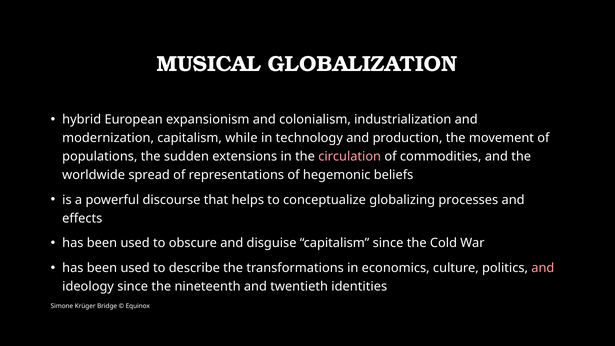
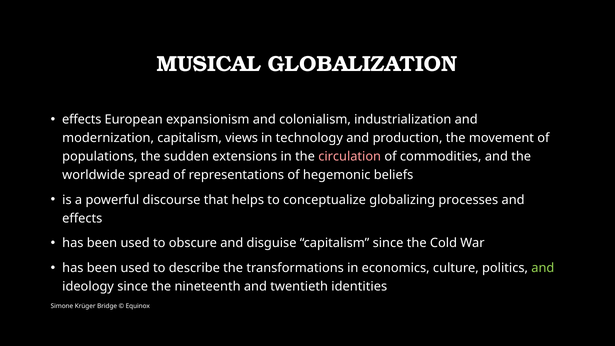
hybrid at (82, 120): hybrid -> effects
while: while -> views
and at (543, 268) colour: pink -> light green
